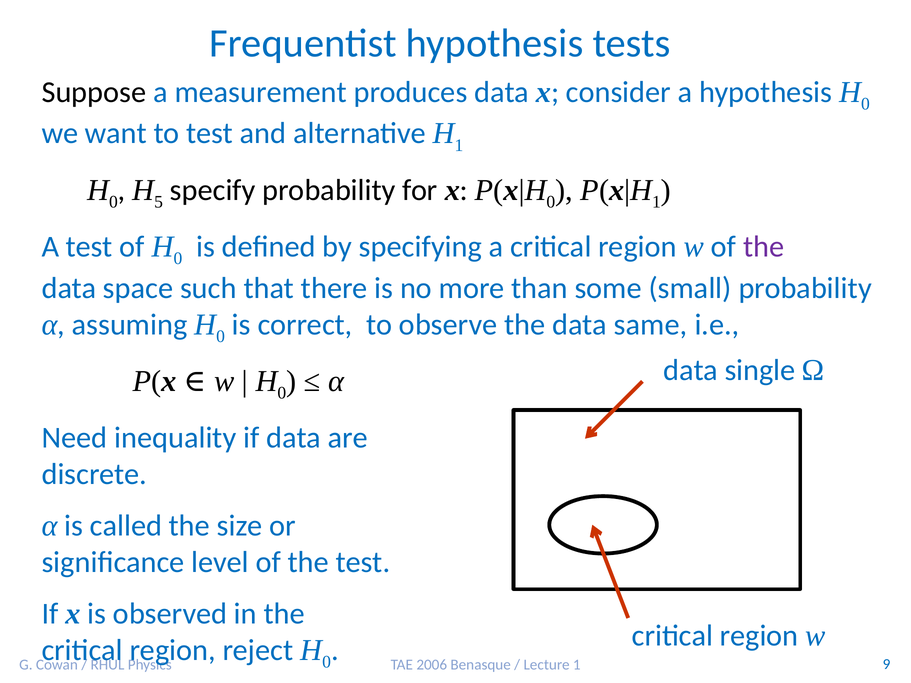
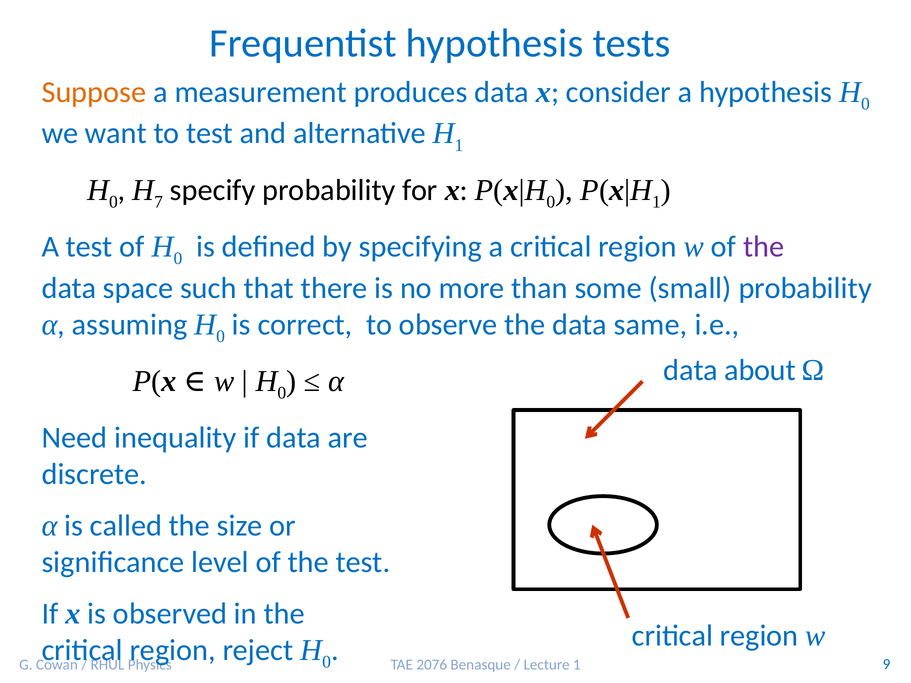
Suppose colour: black -> orange
5: 5 -> 7
single: single -> about
2006: 2006 -> 2076
